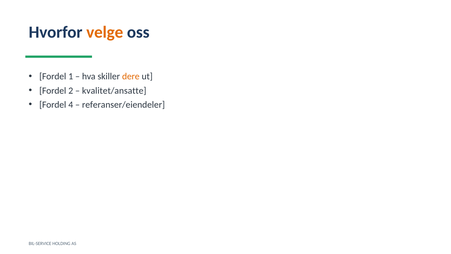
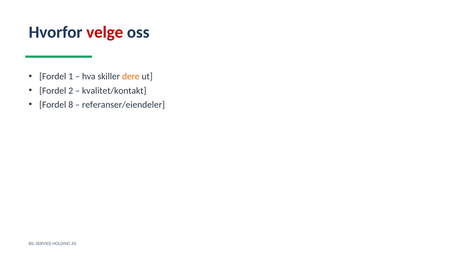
velge colour: orange -> red
kvalitet/ansatte: kvalitet/ansatte -> kvalitet/kontakt
4: 4 -> 8
